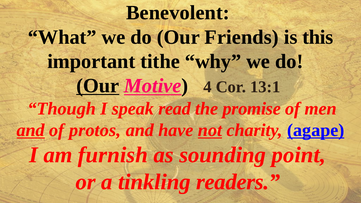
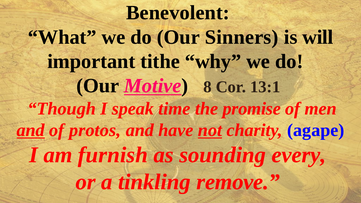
Friends: Friends -> Sinners
this: this -> will
Our at (98, 86) underline: present -> none
4: 4 -> 8
read: read -> time
agape underline: present -> none
point: point -> every
readers: readers -> remove
